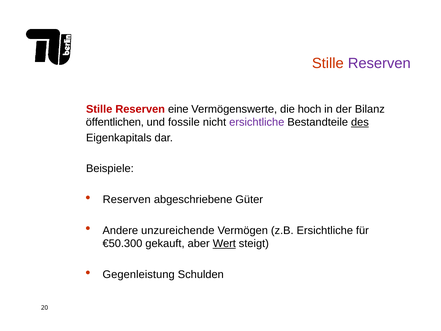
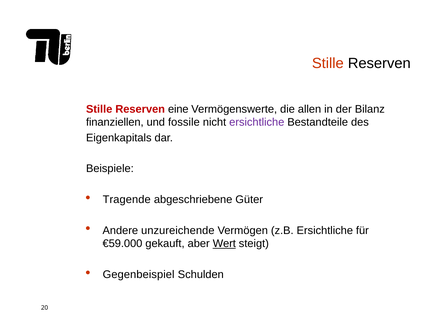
Reserven at (379, 63) colour: purple -> black
hoch: hoch -> allen
öffentlichen: öffentlichen -> finanziellen
des underline: present -> none
Reserven at (127, 199): Reserven -> Tragende
€50.300: €50.300 -> €59.000
Gegenleistung: Gegenleistung -> Gegenbeispiel
